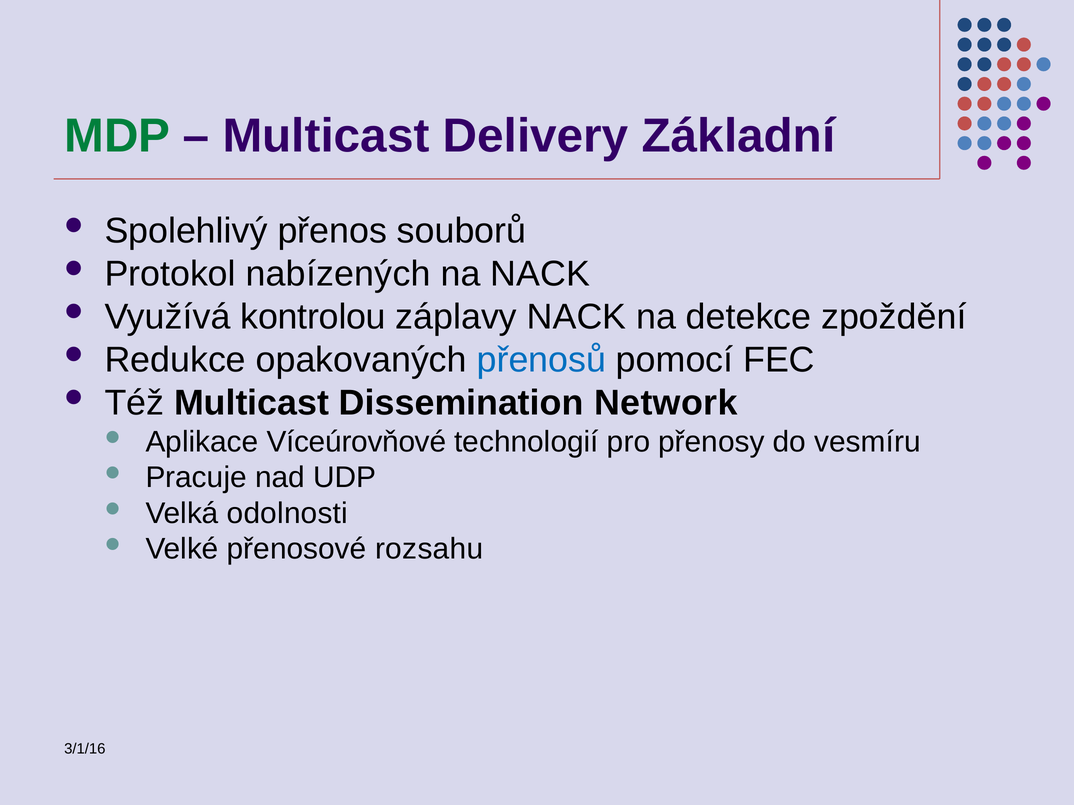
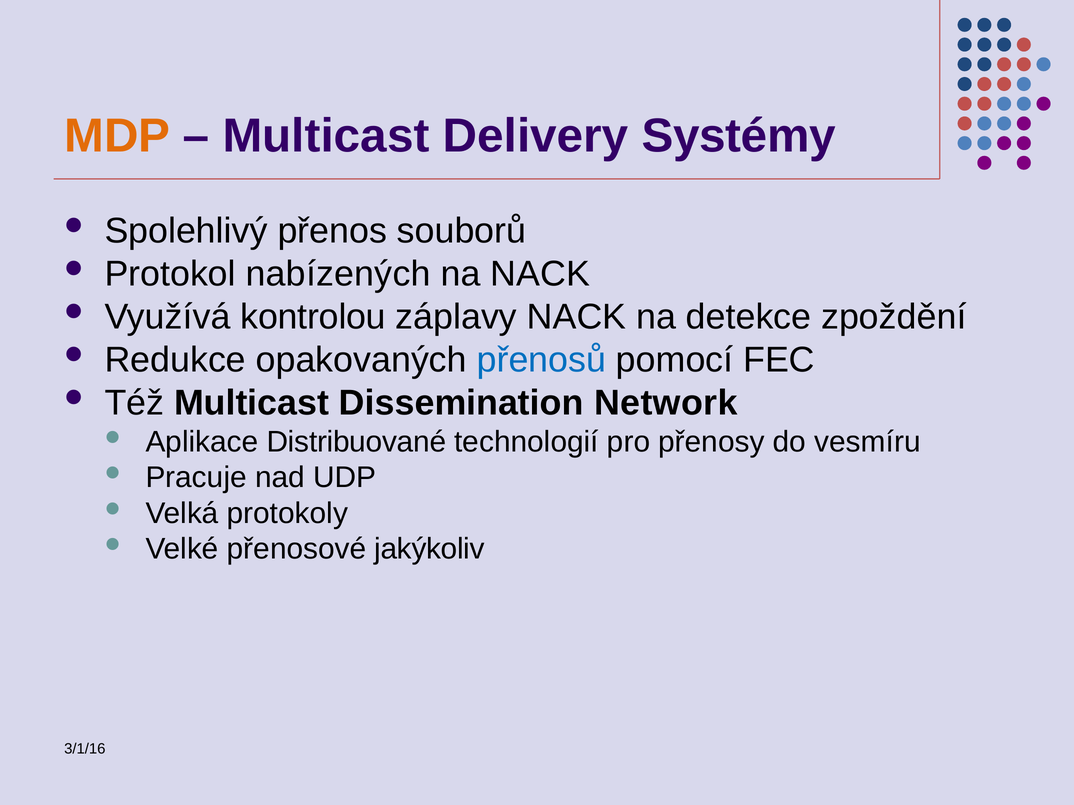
MDP colour: green -> orange
Základní: Základní -> Systémy
Víceúrovňové: Víceúrovňové -> Distribuované
odolnosti: odolnosti -> protokoly
rozsahu: rozsahu -> jakýkoliv
